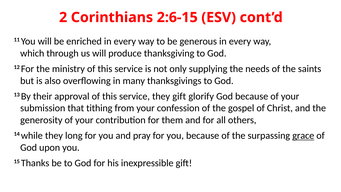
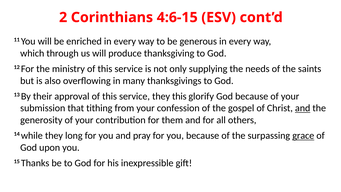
2:6-15: 2:6-15 -> 4:6-15
they gift: gift -> this
and at (303, 108) underline: none -> present
